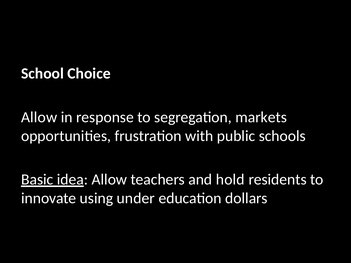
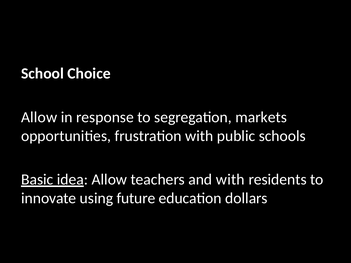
and hold: hold -> with
under: under -> future
